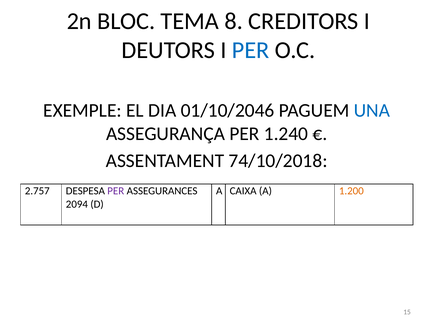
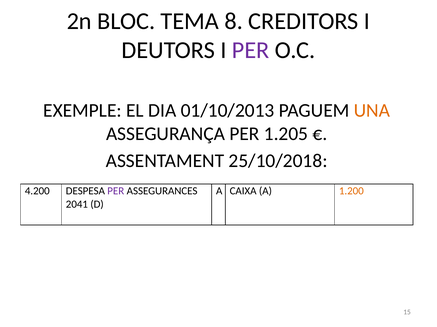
PER at (251, 50) colour: blue -> purple
01/10/2046: 01/10/2046 -> 01/10/2013
UNA colour: blue -> orange
1.240: 1.240 -> 1.205
74/10/2018: 74/10/2018 -> 25/10/2018
2.757: 2.757 -> 4.200
2094: 2094 -> 2041
